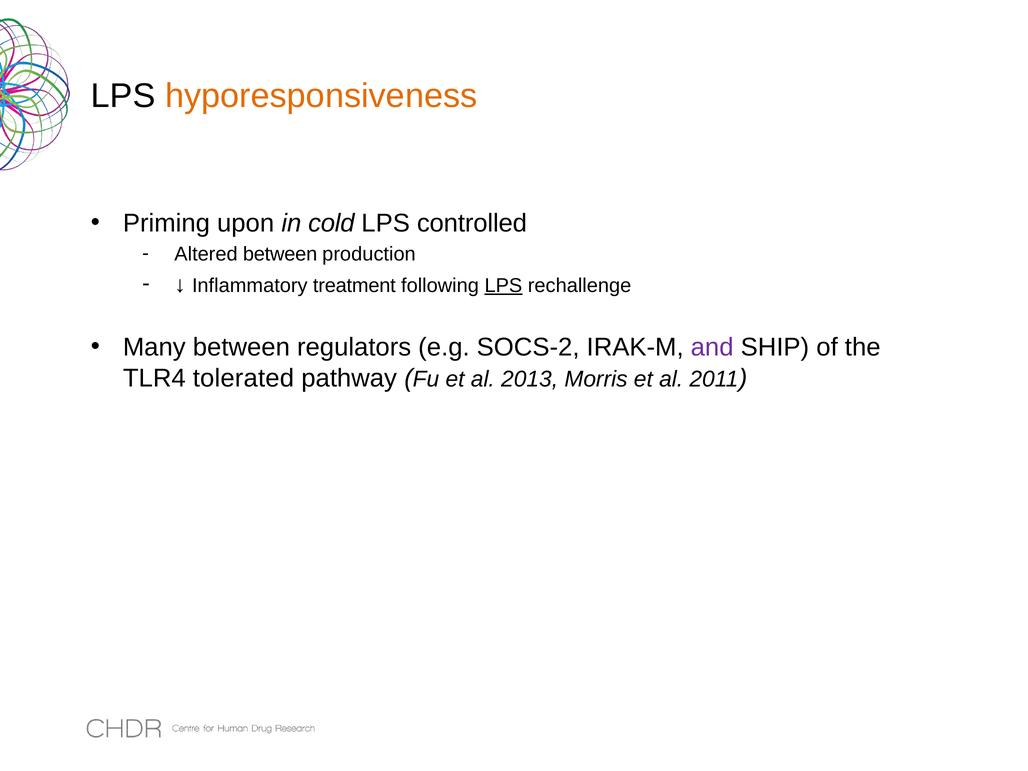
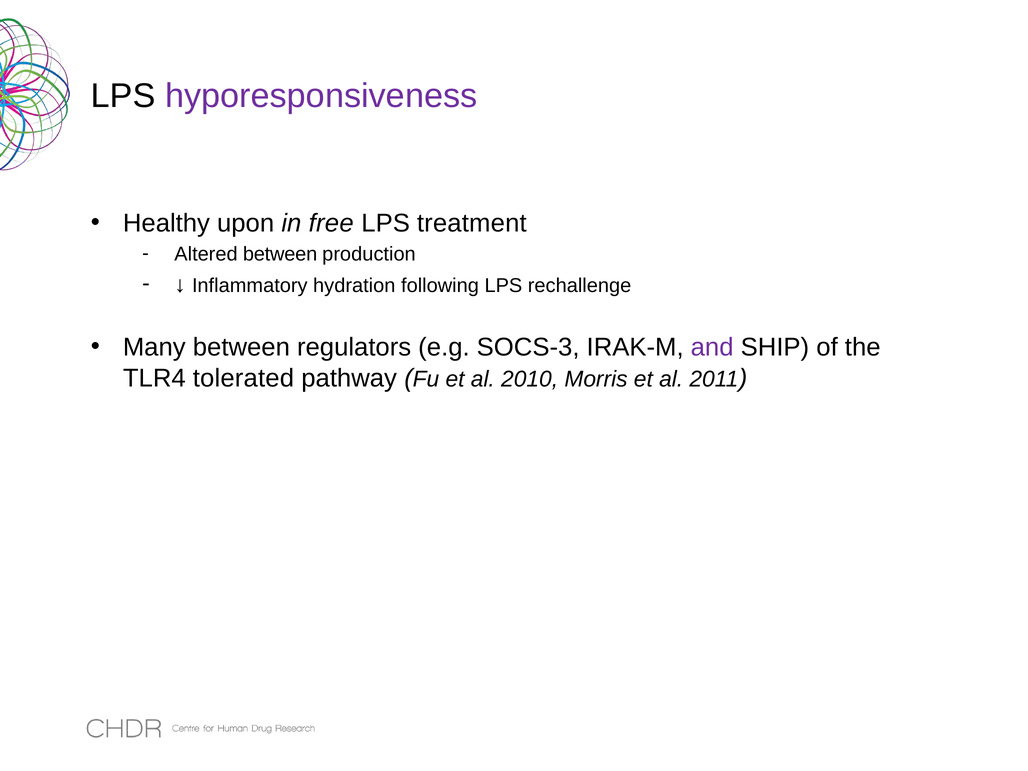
hyporesponsiveness colour: orange -> purple
Priming: Priming -> Healthy
cold: cold -> free
controlled: controlled -> treatment
treatment: treatment -> hydration
LPS at (503, 286) underline: present -> none
SOCS-2: SOCS-2 -> SOCS-3
2013: 2013 -> 2010
